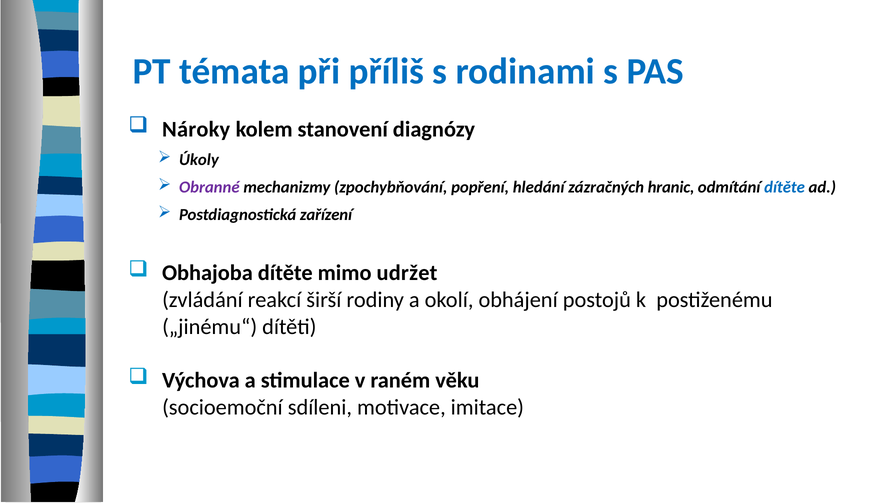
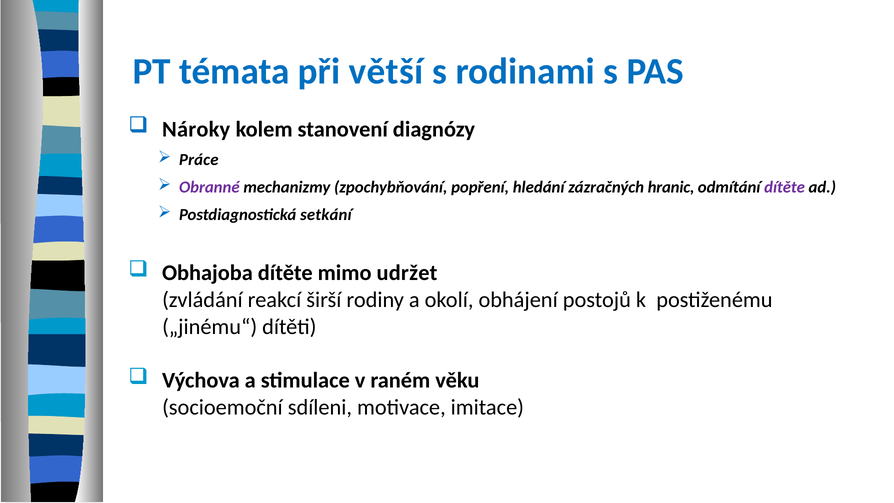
příliš: příliš -> větší
Úkoly: Úkoly -> Práce
dítěte at (785, 187) colour: blue -> purple
zařízení: zařízení -> setkání
